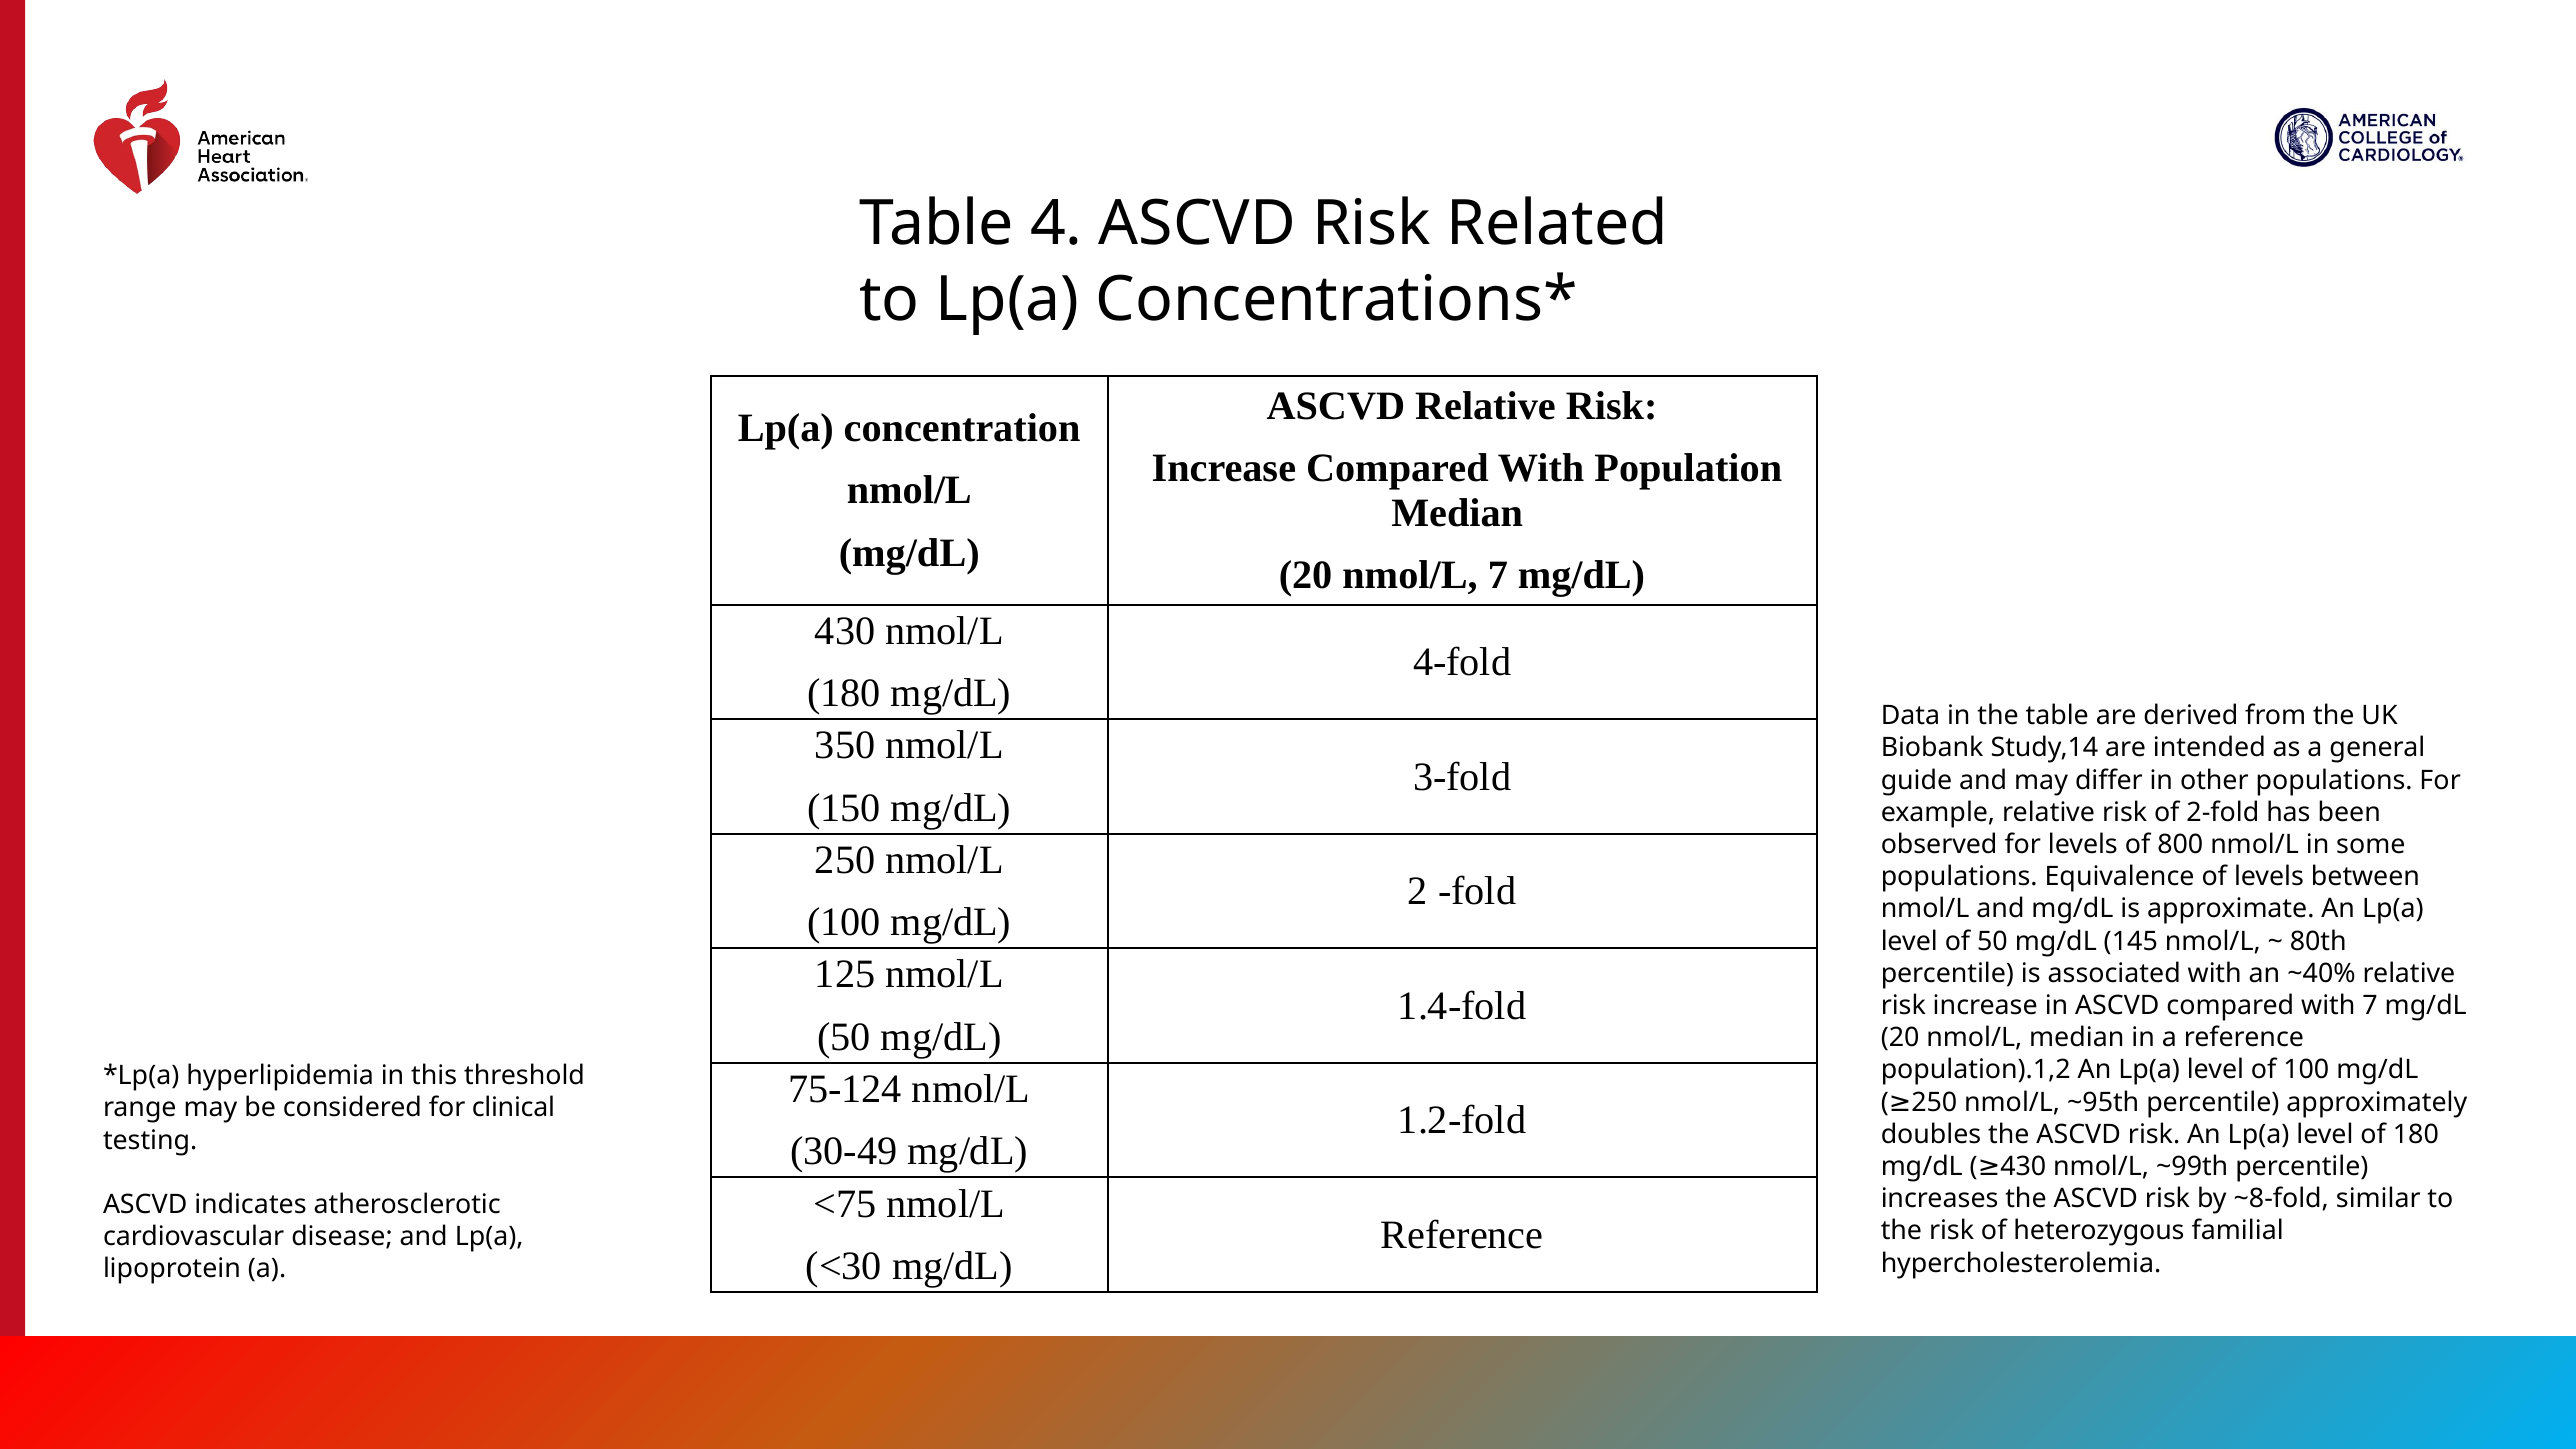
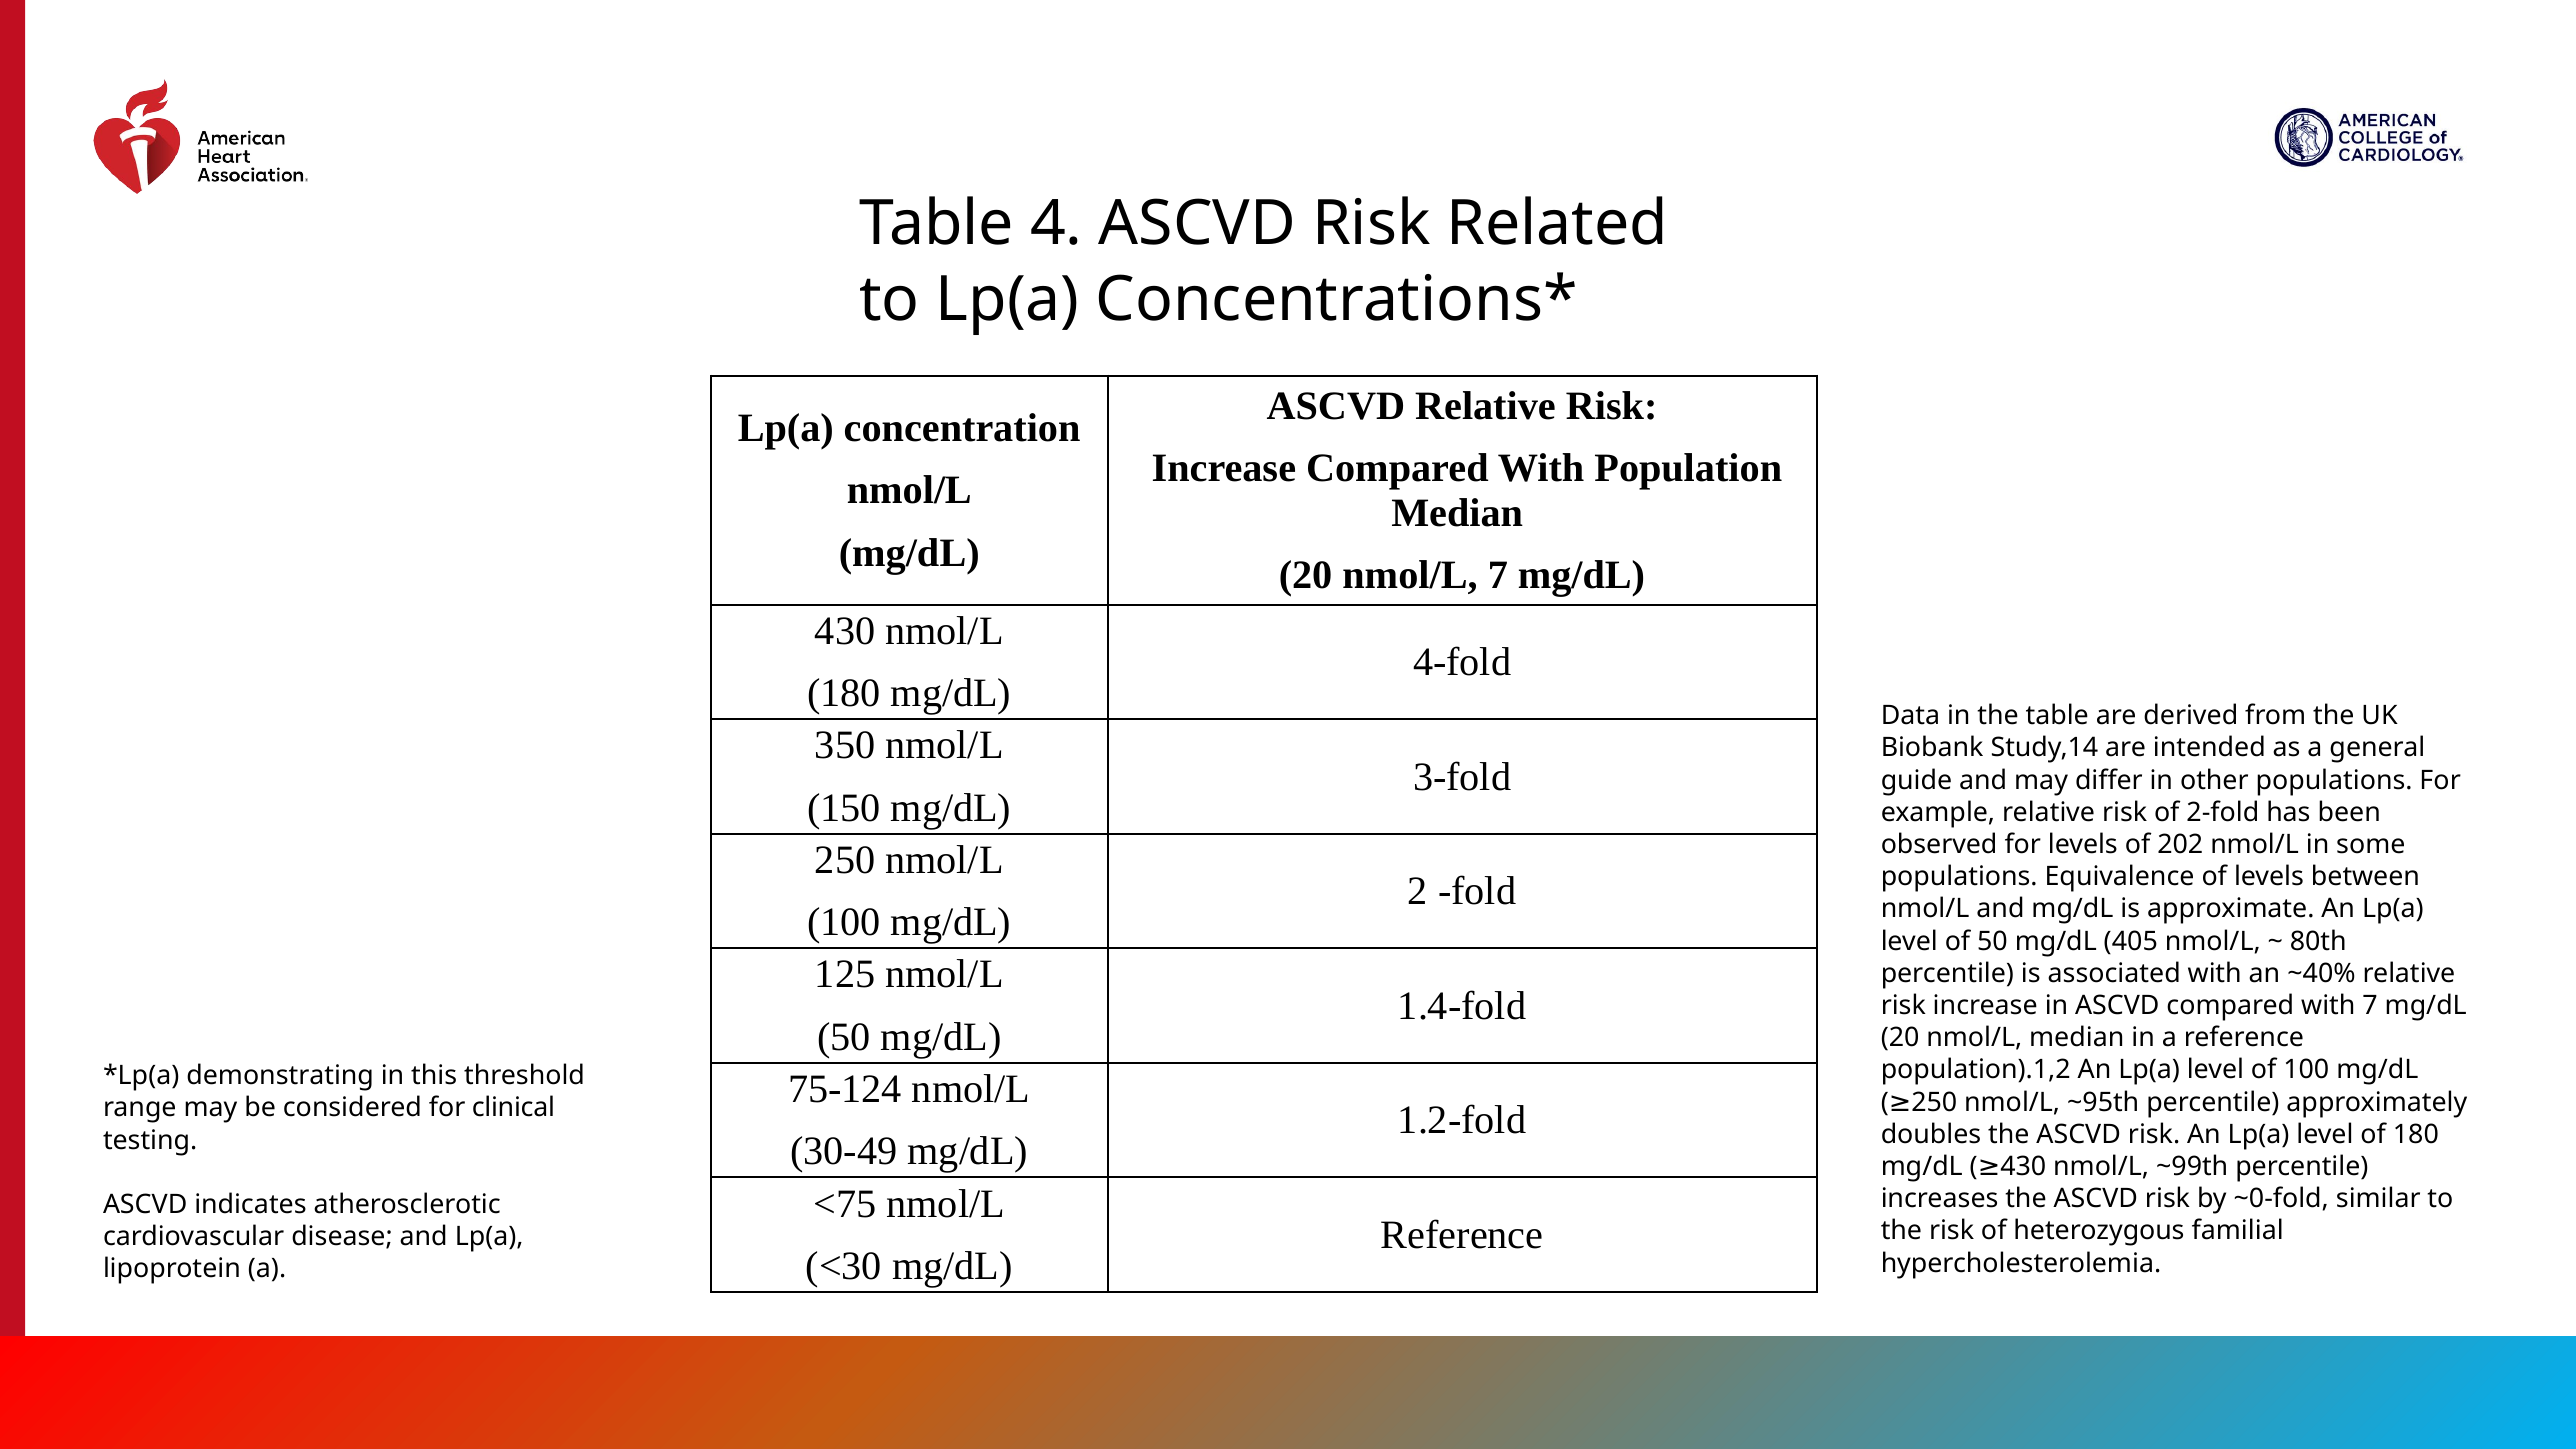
800: 800 -> 202
145: 145 -> 405
hyperlipidemia: hyperlipidemia -> demonstrating
~8-fold: ~8-fold -> ~0-fold
